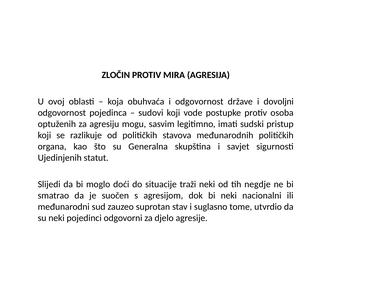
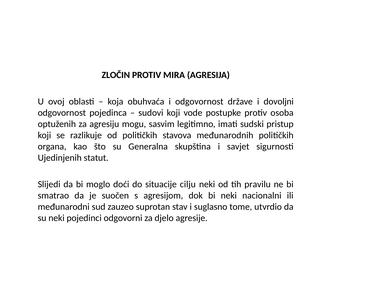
traži: traži -> cilju
negdje: negdje -> pravilu
